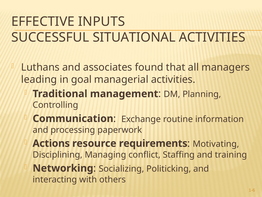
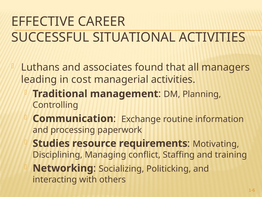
INPUTS: INPUTS -> CAREER
goal: goal -> cost
Actions: Actions -> Studies
